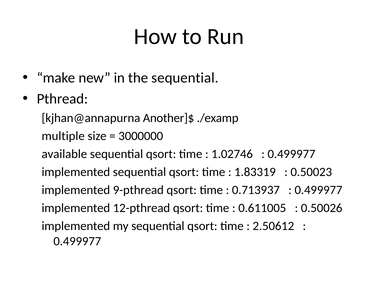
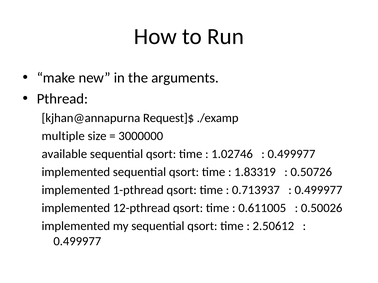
the sequential: sequential -> arguments
Another]$: Another]$ -> Request]$
0.50023: 0.50023 -> 0.50726
9-pthread: 9-pthread -> 1-pthread
